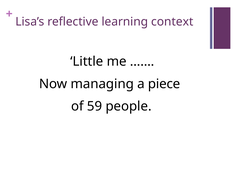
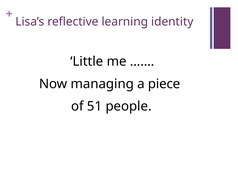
context: context -> identity
59: 59 -> 51
